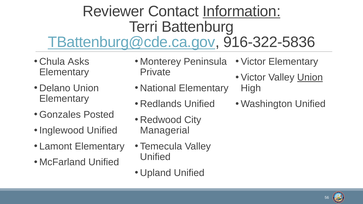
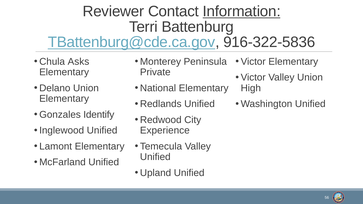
Union at (310, 77) underline: present -> none
Posted: Posted -> Identify
Managerial: Managerial -> Experience
